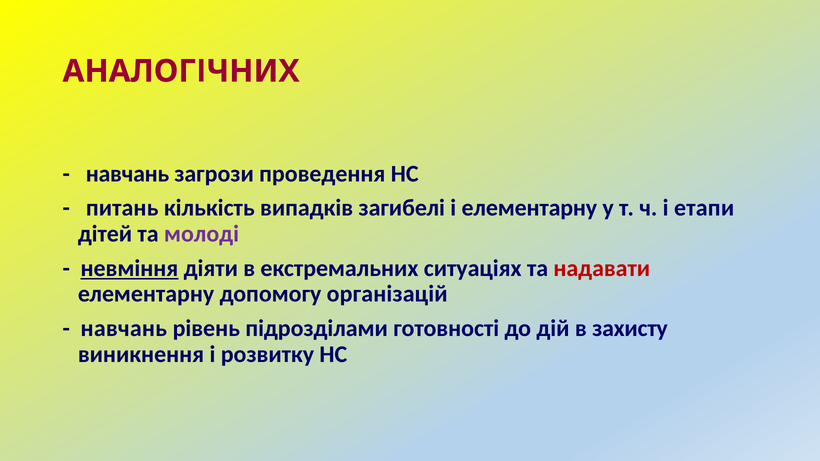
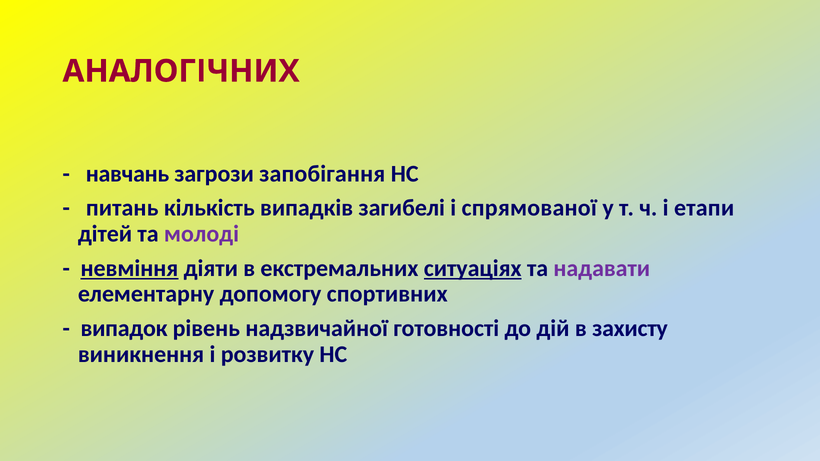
проведення: проведення -> запобігання
і елементарну: елементарну -> спрямованої
ситуаціях underline: none -> present
надавати colour: red -> purple
організацій: організацій -> спортивних
навчань at (124, 329): навчань -> випадок
підрозділами: підрозділами -> надзвичайної
